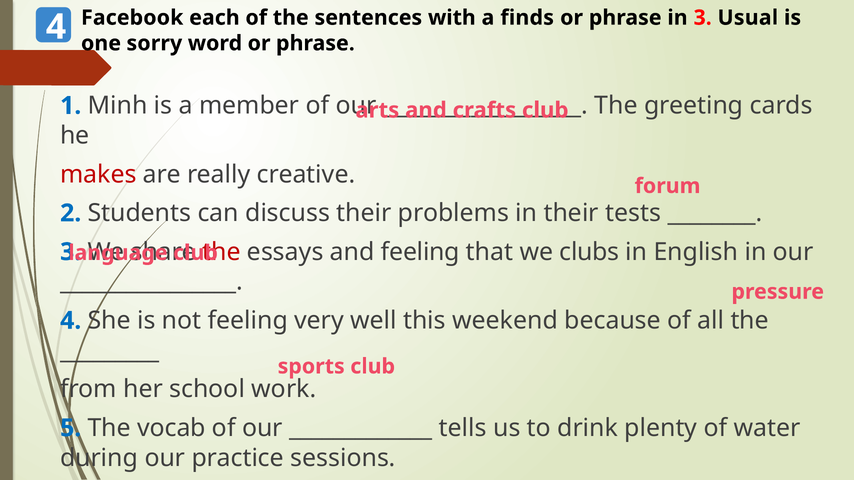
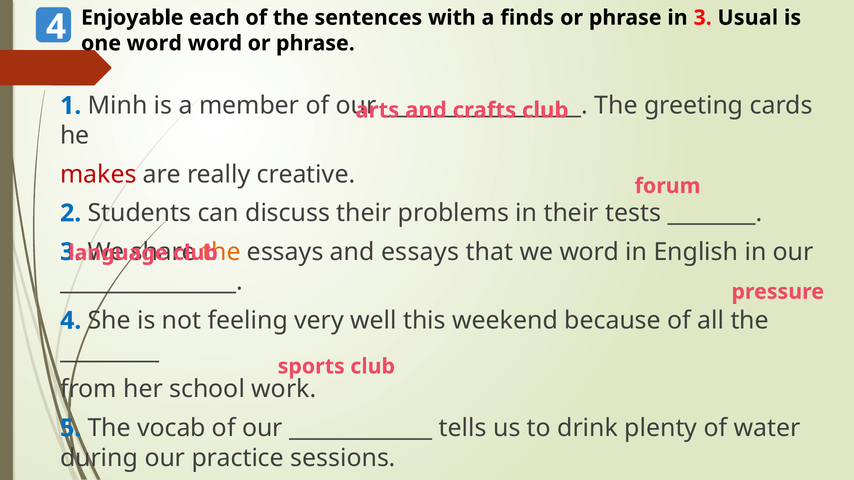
Facebook: Facebook -> Enjoyable
one sorry: sorry -> word
the at (221, 252) colour: red -> orange
and feeling: feeling -> essays
we clubs: clubs -> word
